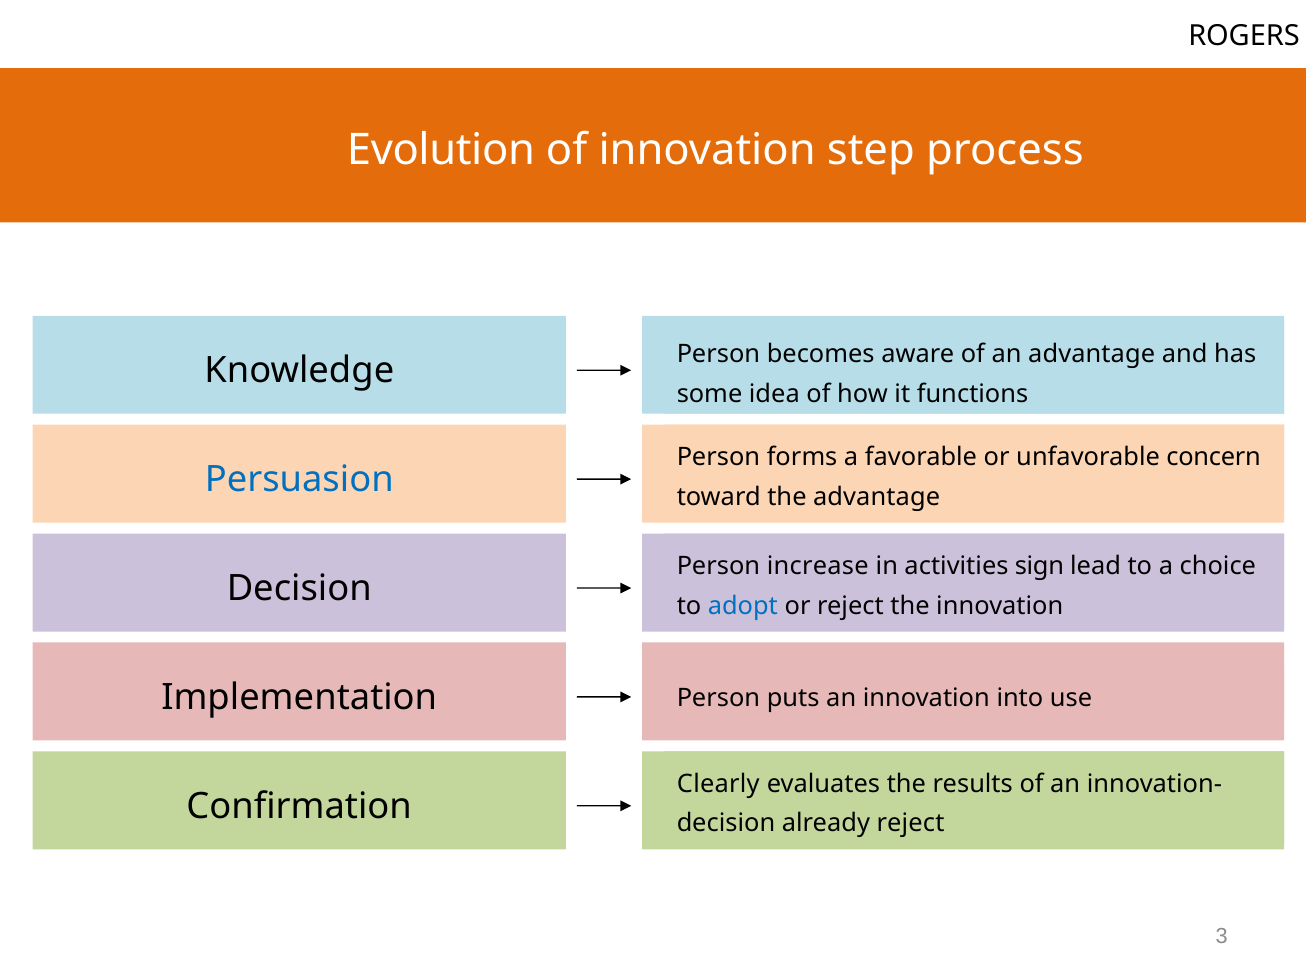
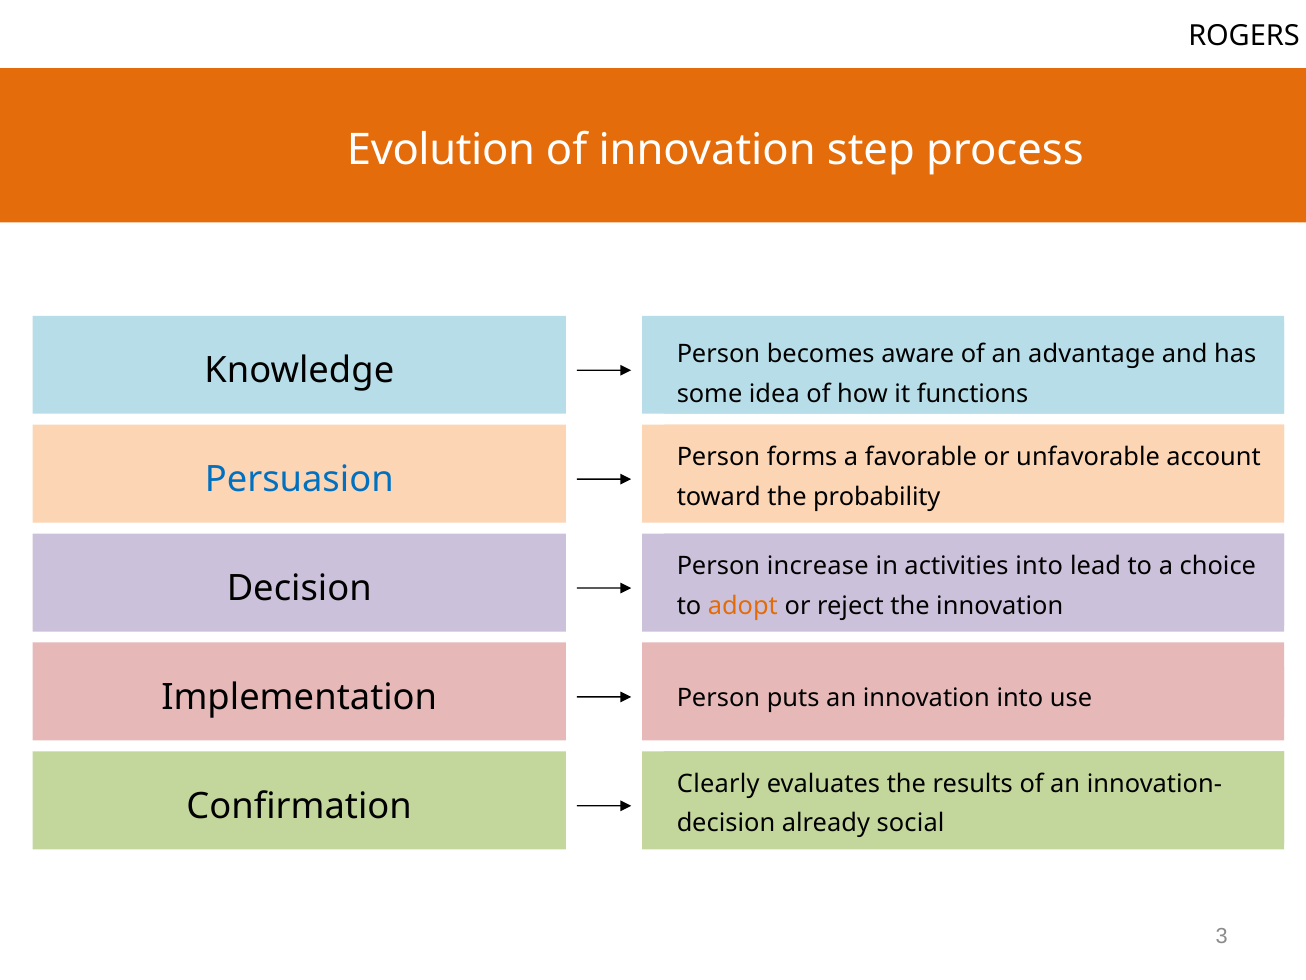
concern: concern -> account
the advantage: advantage -> probability
activities sign: sign -> into
adopt colour: blue -> orange
already reject: reject -> social
